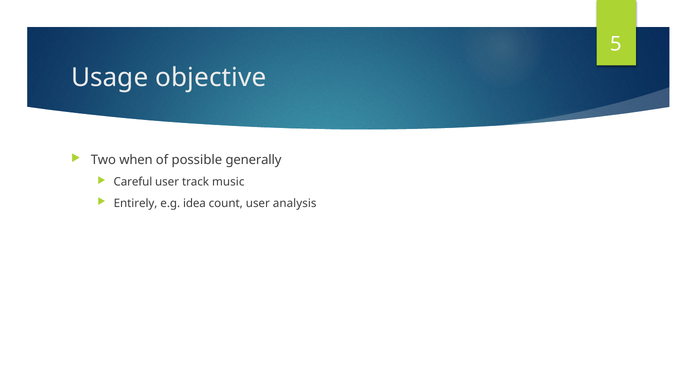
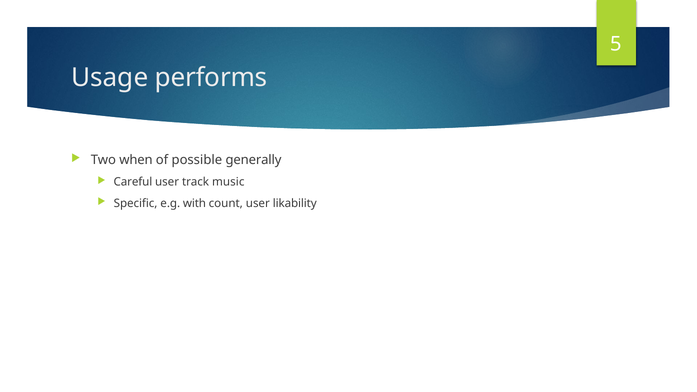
objective: objective -> performs
Entirely: Entirely -> Specific
idea: idea -> with
analysis: analysis -> likability
